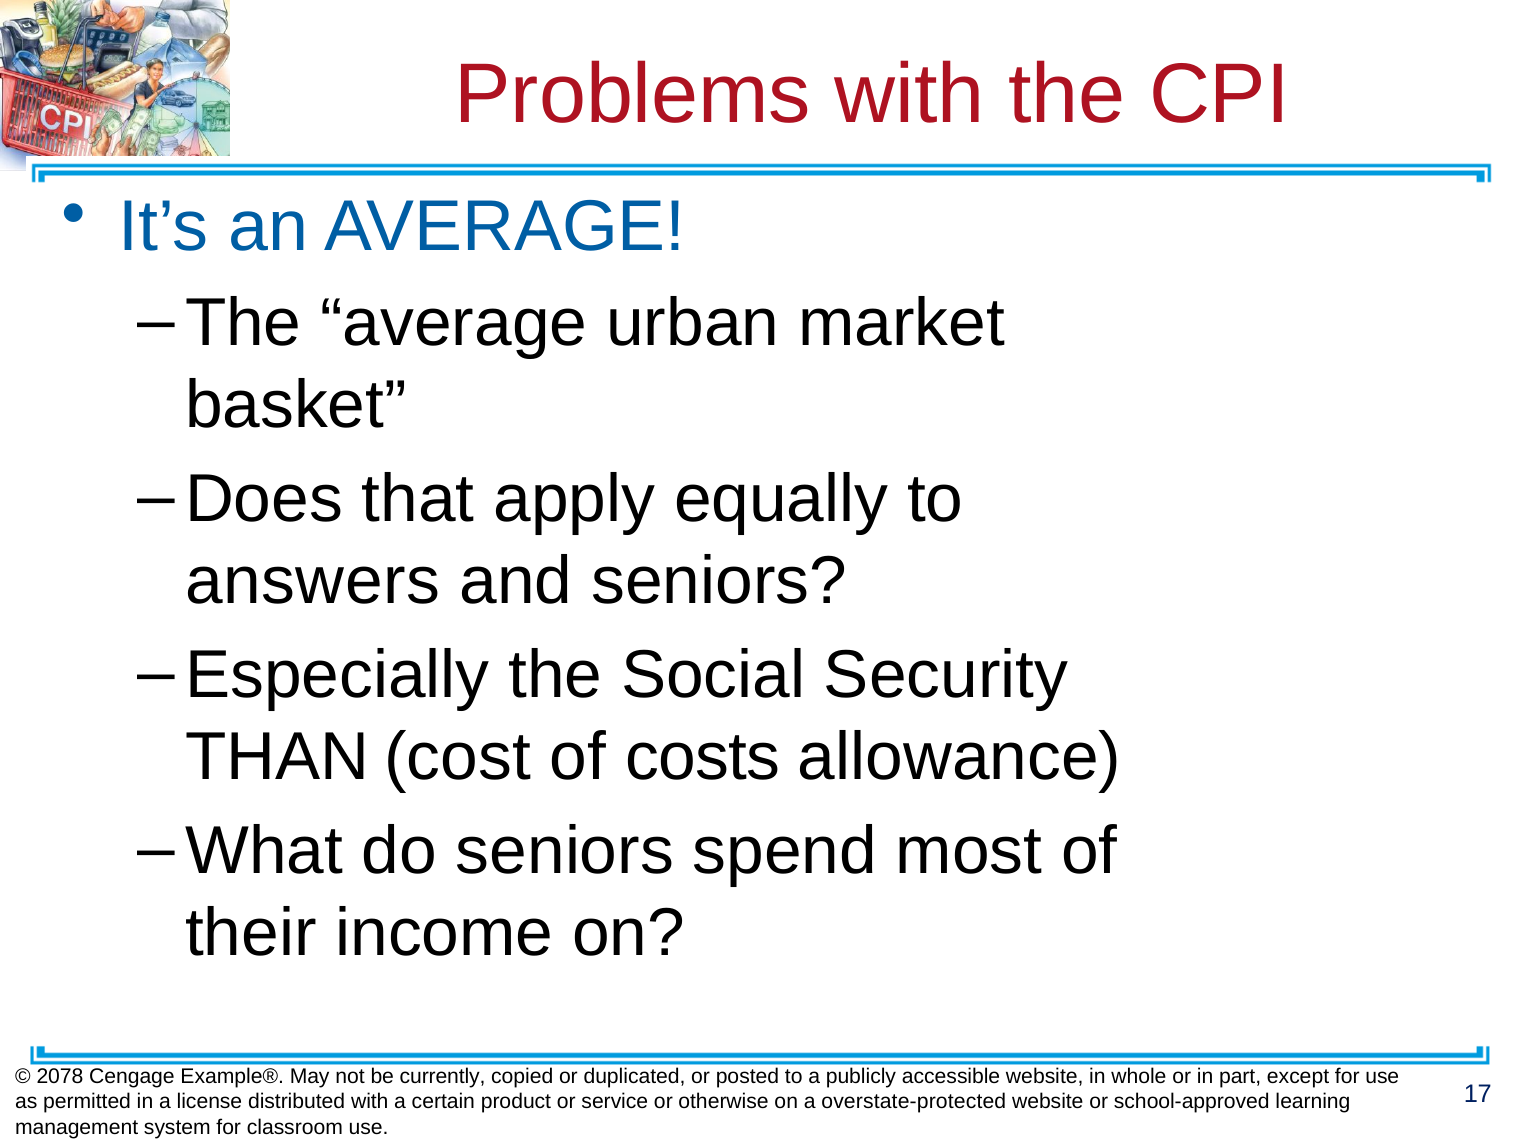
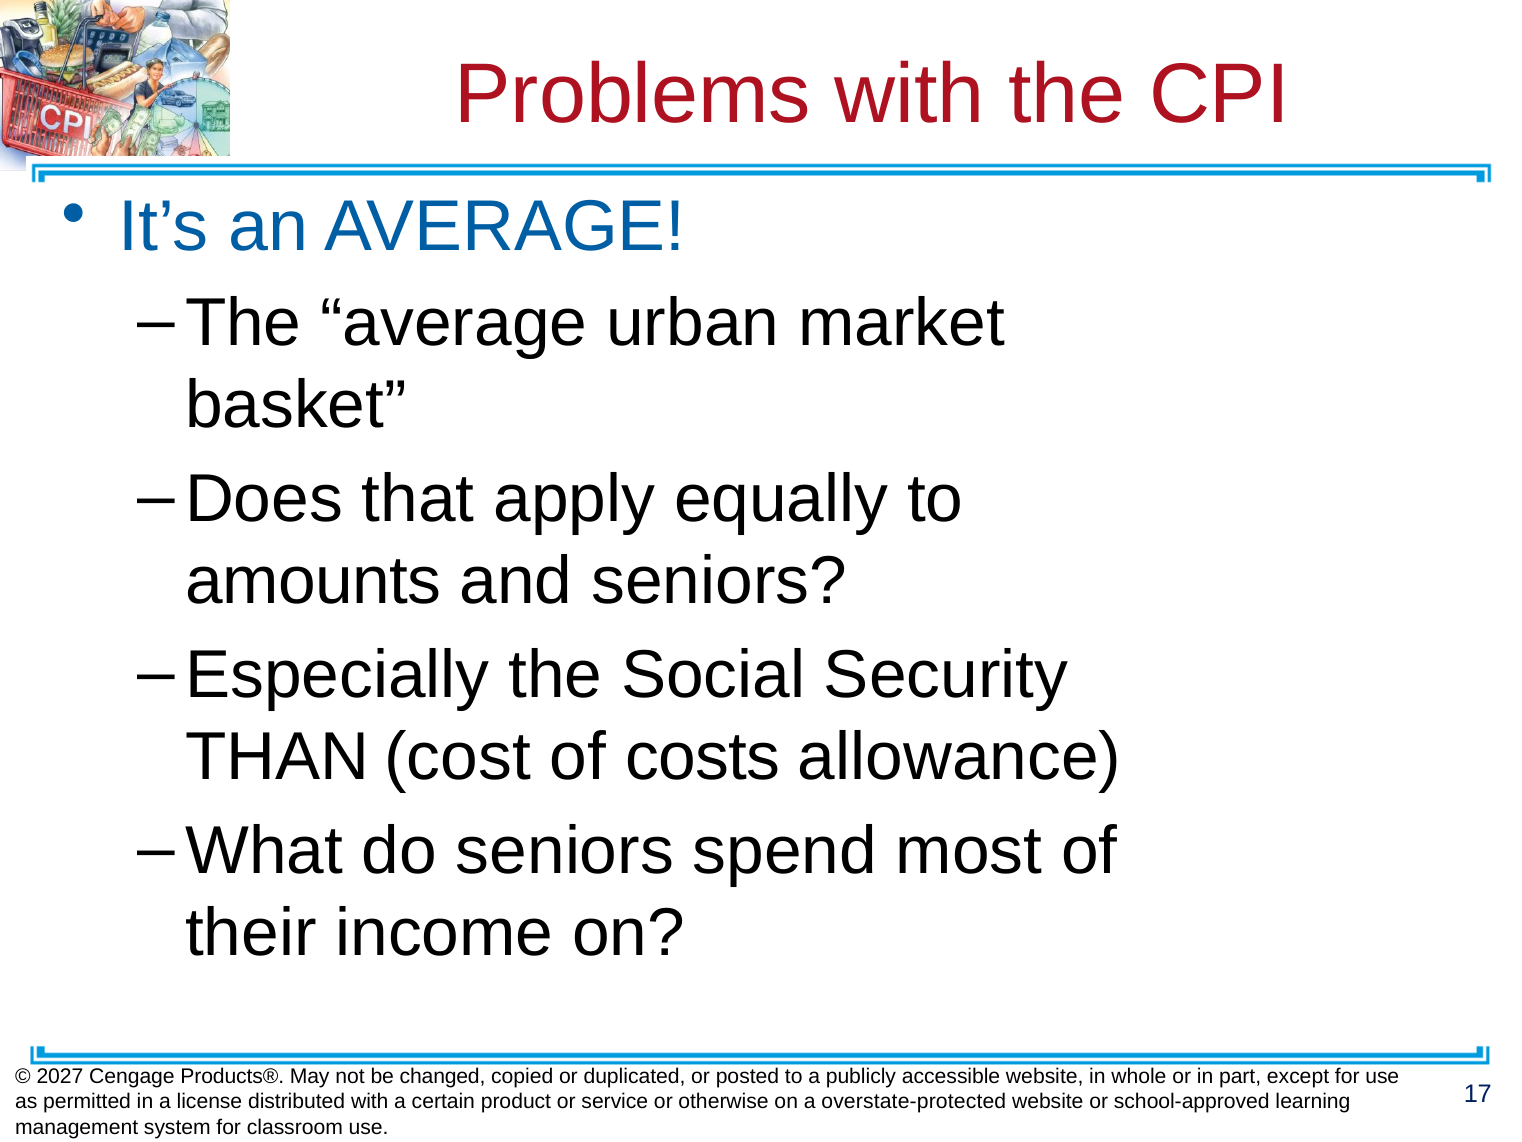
answers: answers -> amounts
2078: 2078 -> 2027
Example®: Example® -> Products®
currently: currently -> changed
